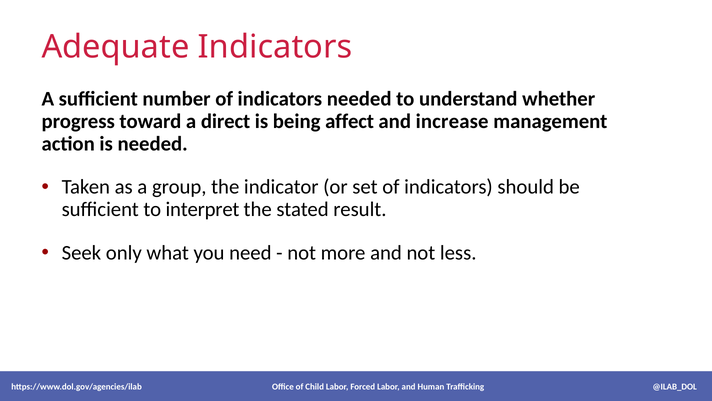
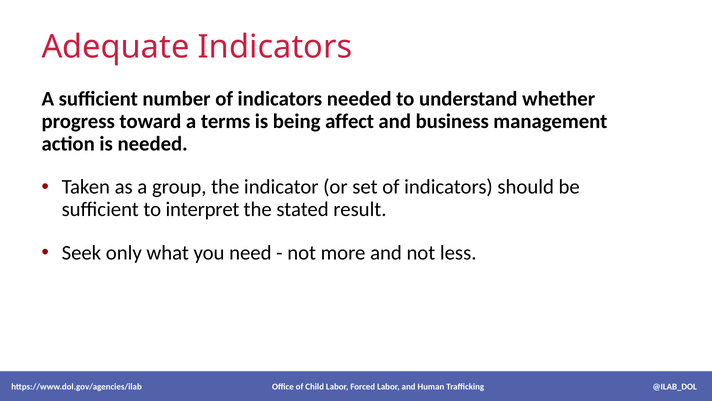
direct: direct -> terms
increase: increase -> business
